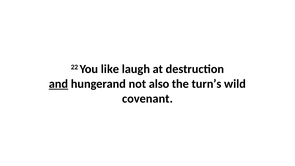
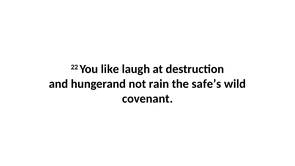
and underline: present -> none
also: also -> rain
turn’s: turn’s -> safe’s
